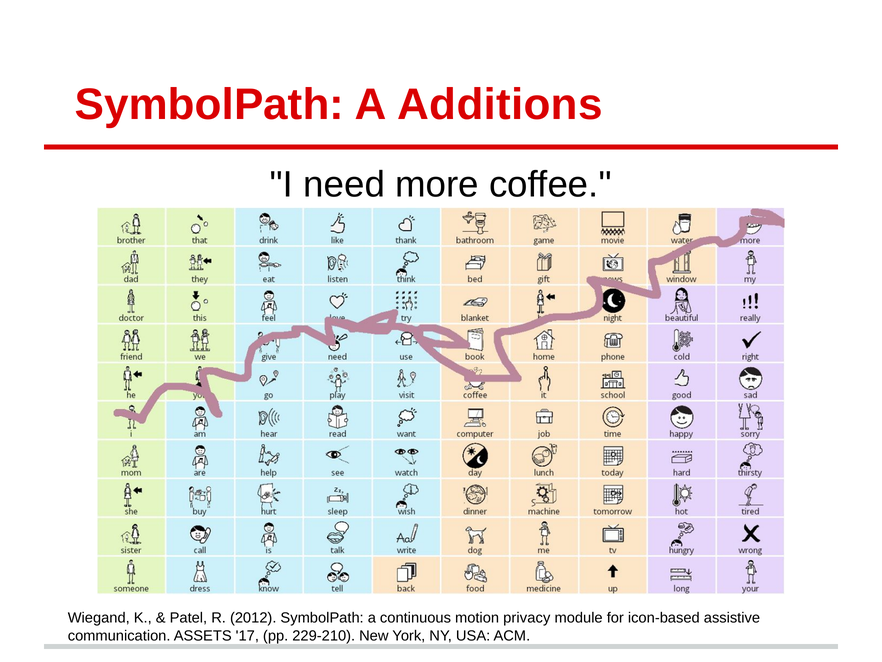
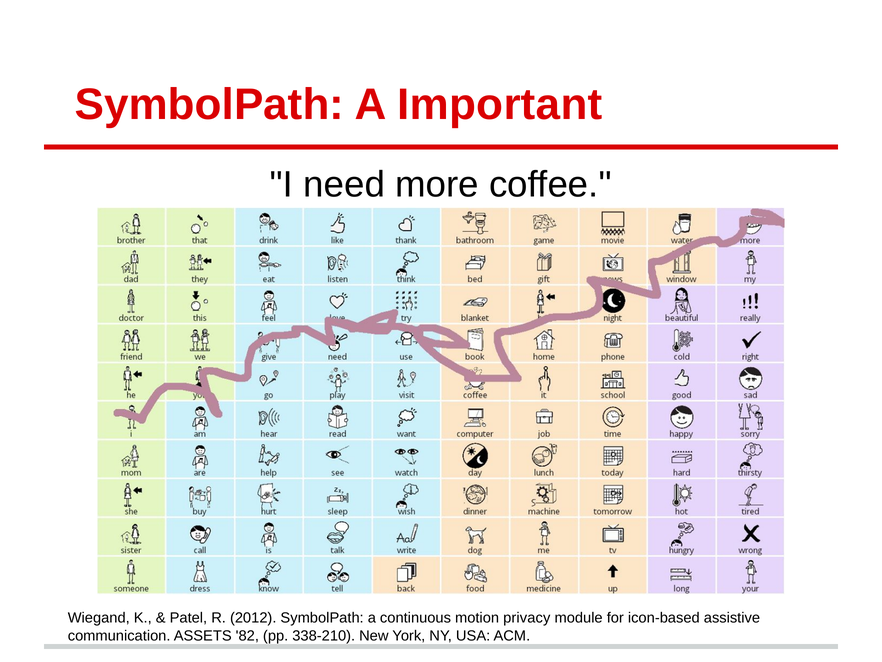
Additions: Additions -> Important
17: 17 -> 82
229-210: 229-210 -> 338-210
